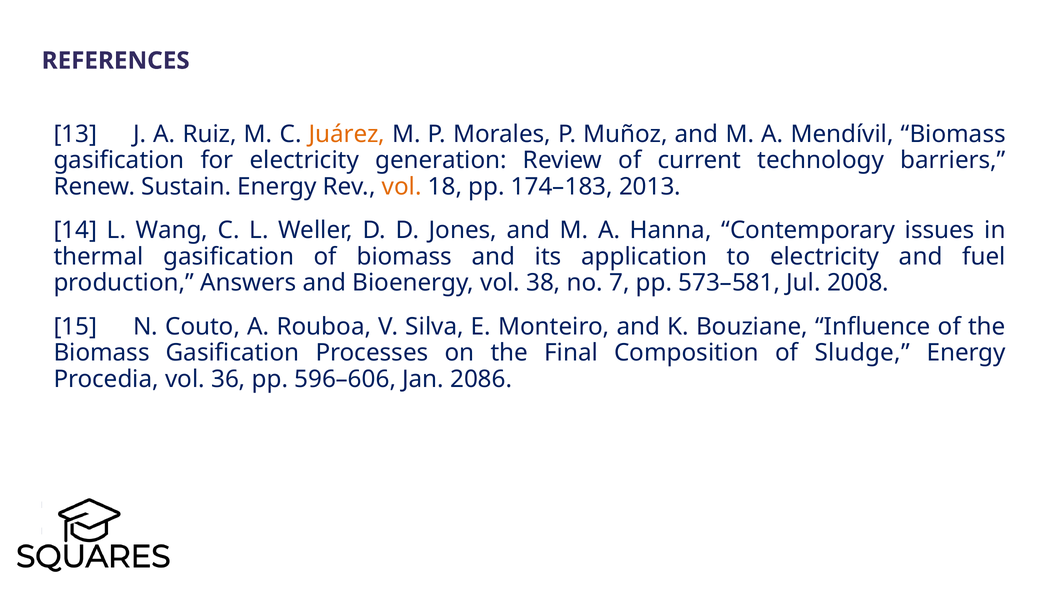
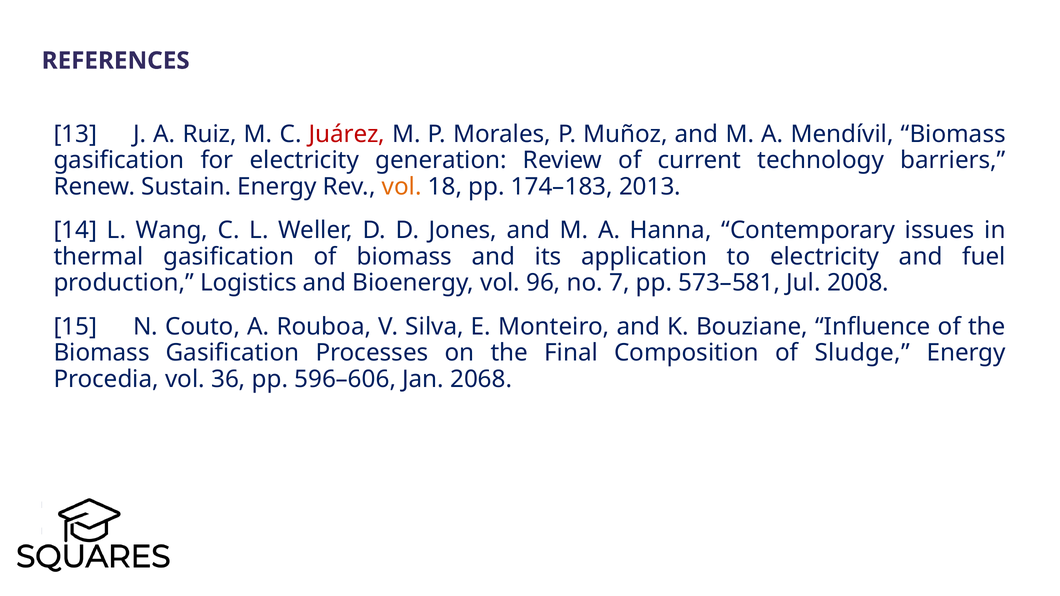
Juárez colour: orange -> red
Answers: Answers -> Logistics
38: 38 -> 96
2086: 2086 -> 2068
